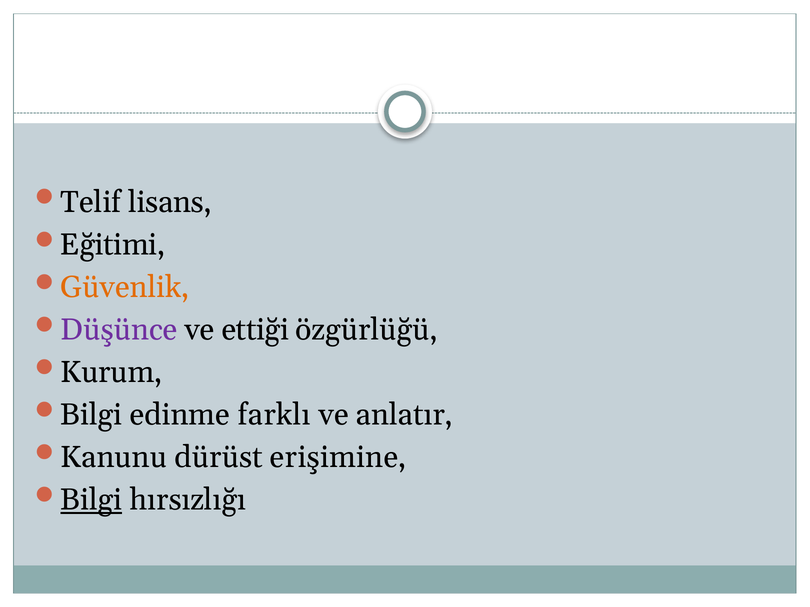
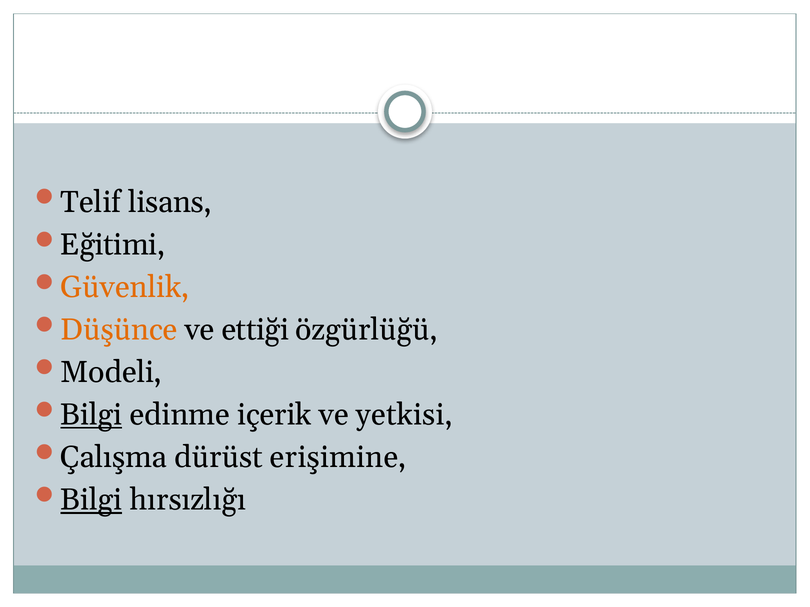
Düşünce colour: purple -> orange
Kurum: Kurum -> Modeli
Bilgi at (91, 415) underline: none -> present
farklı: farklı -> içerik
anlatır: anlatır -> yetkisi
Kanunu: Kanunu -> Çalışma
